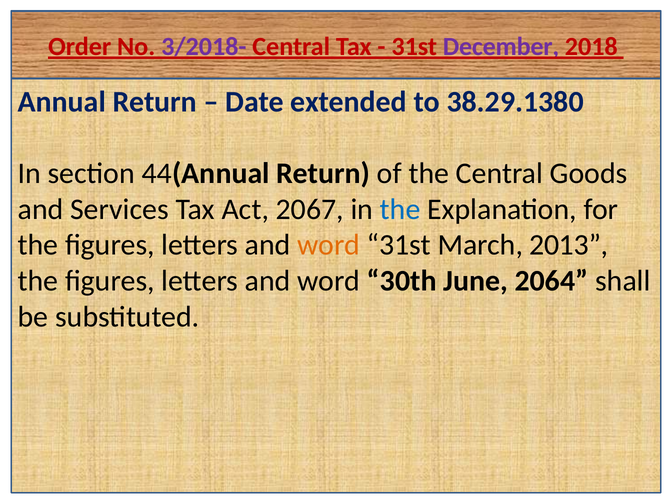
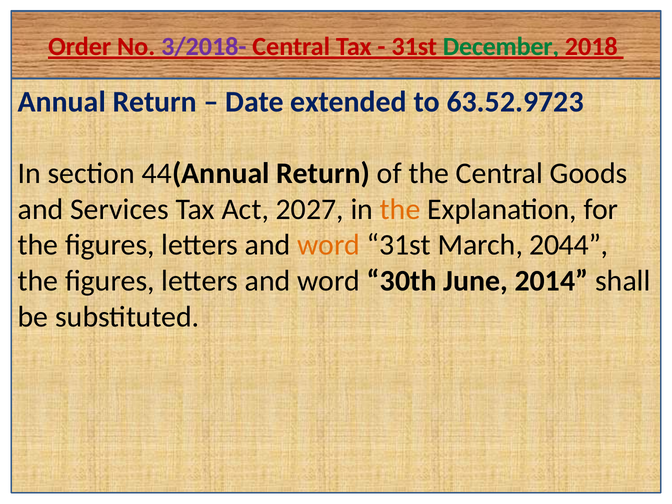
December colour: purple -> green
38.29.1380: 38.29.1380 -> 63.52.9723
2067: 2067 -> 2027
the at (400, 209) colour: blue -> orange
2013: 2013 -> 2044
2064: 2064 -> 2014
